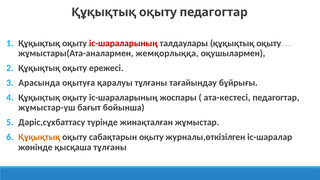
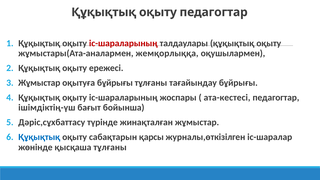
Арасында at (39, 83): Арасында -> Жұмыстар
оқытуға қаралуы: қаралуы -> бұйрығы
жұмыстар-үш: жұмыстар-үш -> ішімдіктің-үш
Құқықтық at (39, 137) colour: orange -> blue
сабақтарын оқыту: оқыту -> қарсы
